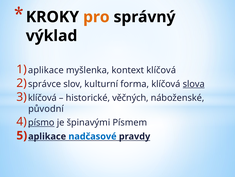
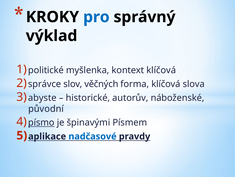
pro colour: orange -> blue
aplikace at (46, 70): aplikace -> politické
kulturní: kulturní -> věčných
slova underline: present -> none
klíčová at (42, 97): klíčová -> abyste
věčných: věčných -> autorův
